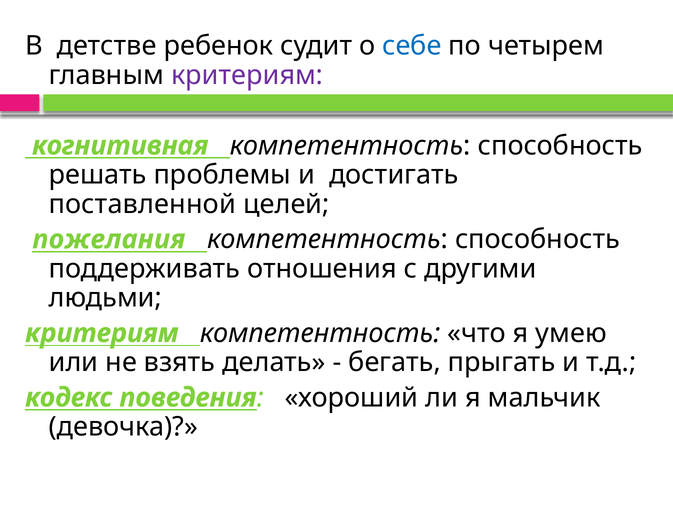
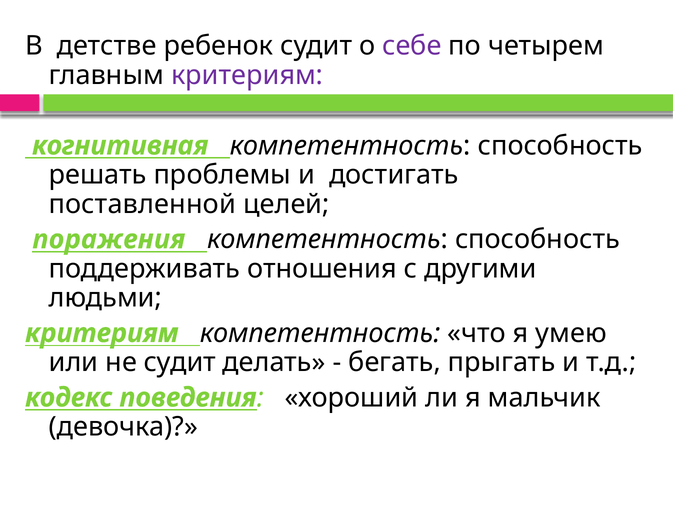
себе colour: blue -> purple
пожелания: пожелания -> поражения
не взять: взять -> судит
